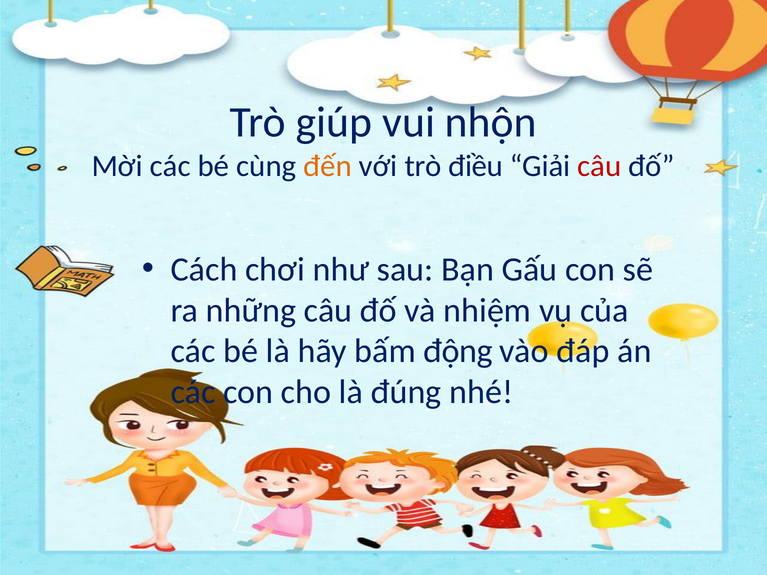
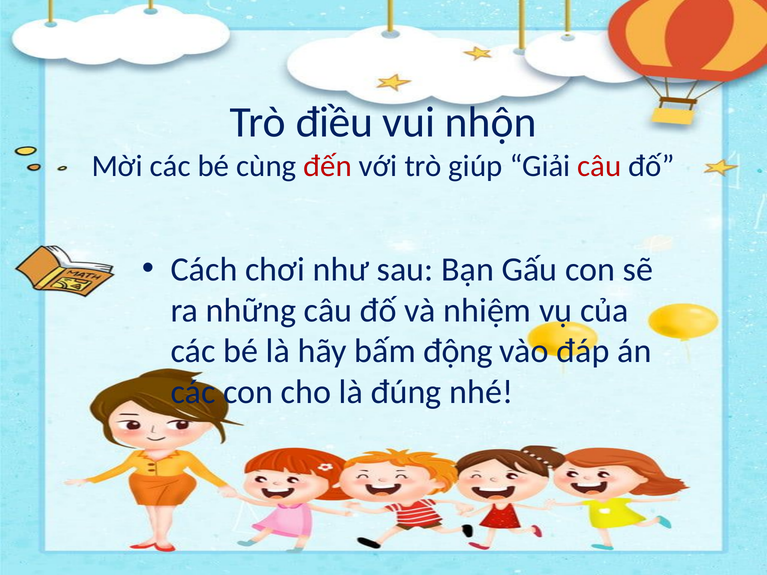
giúp: giúp -> điều
đến colour: orange -> red
điều: điều -> giúp
